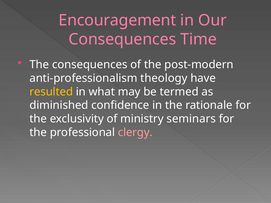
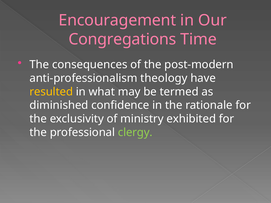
Consequences at (122, 39): Consequences -> Congregations
seminars: seminars -> exhibited
clergy colour: pink -> light green
